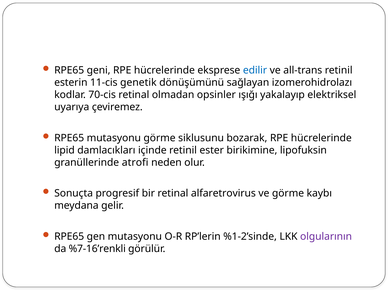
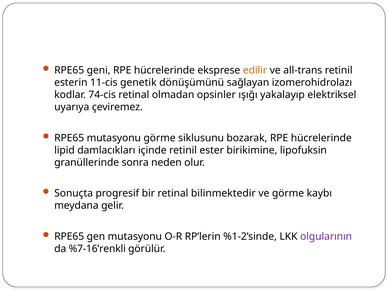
edilir colour: blue -> orange
70-cis: 70-cis -> 74-cis
atrofi: atrofi -> sonra
alfaretrovirus: alfaretrovirus -> bilinmektedir
